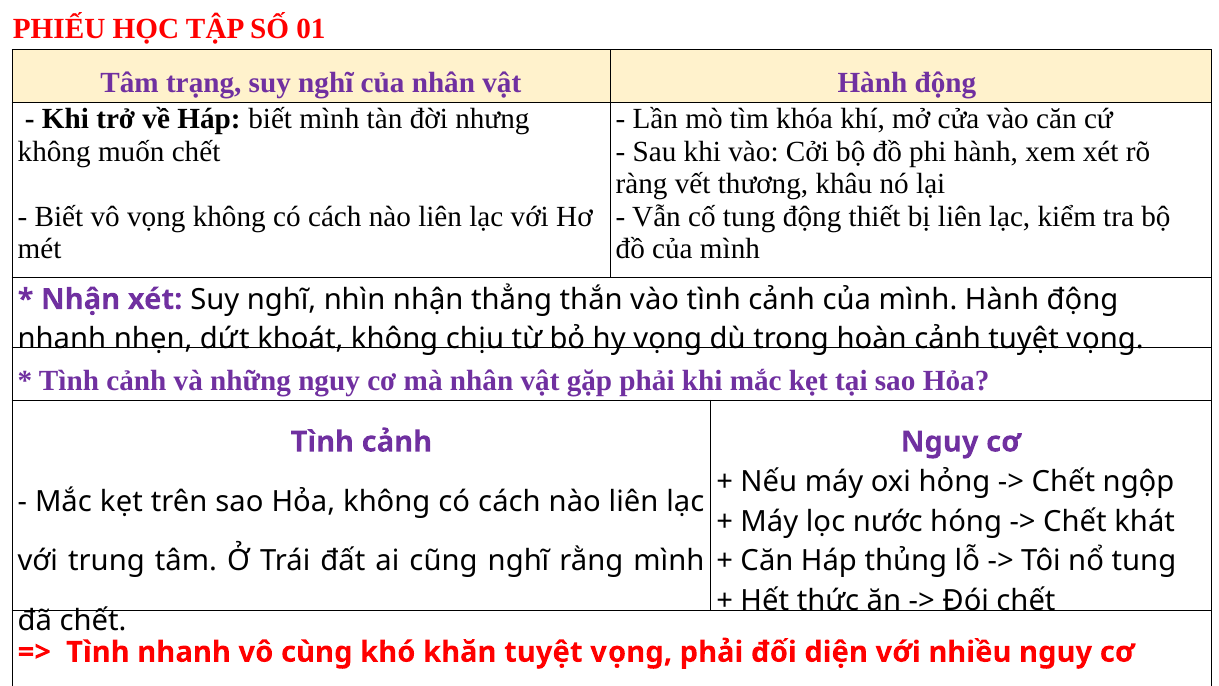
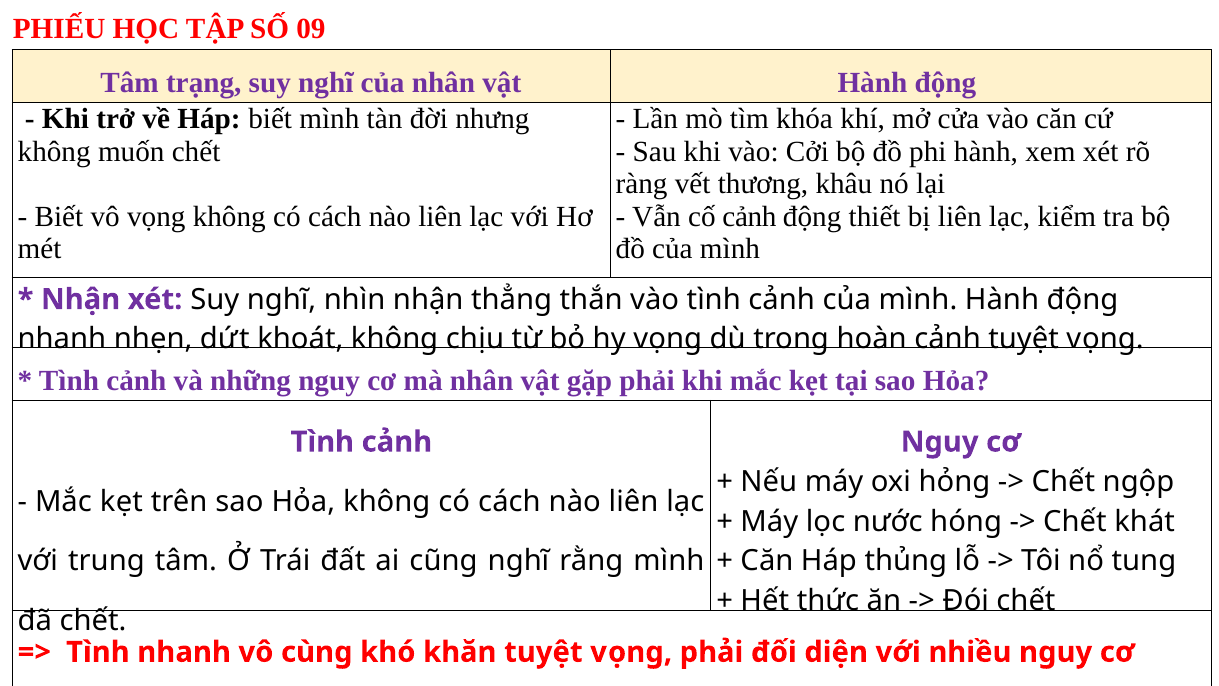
01: 01 -> 09
cố tung: tung -> cảnh
